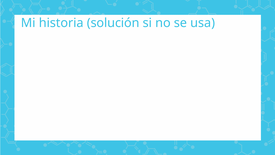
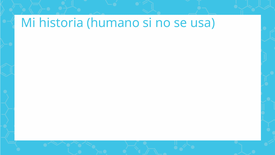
solución: solución -> humano
